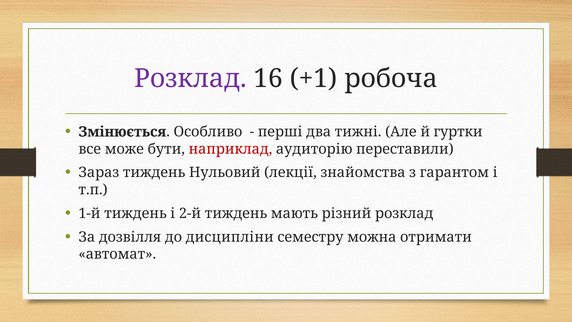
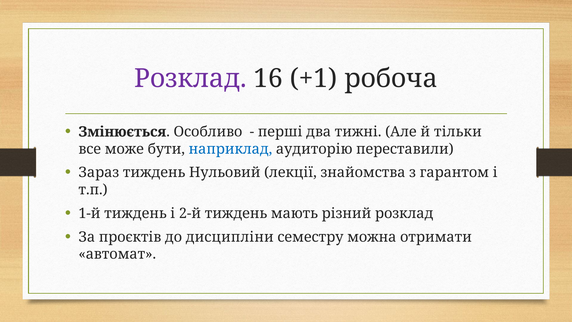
гуртки: гуртки -> тільки
наприклад colour: red -> blue
дозвілля: дозвілля -> проєктів
